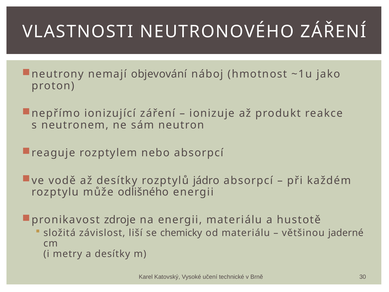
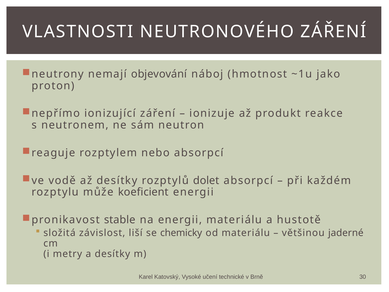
jádro: jádro -> dolet
odlišného: odlišného -> koeficient
zdroje: zdroje -> stable
